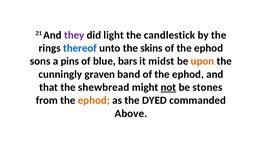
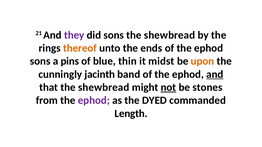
did light: light -> sons
candlestick at (170, 35): candlestick -> shewbread
thereof colour: blue -> orange
skins: skins -> ends
bars: bars -> thin
graven: graven -> jacinth
and at (215, 74) underline: none -> present
ephod at (94, 101) colour: orange -> purple
Above: Above -> Length
